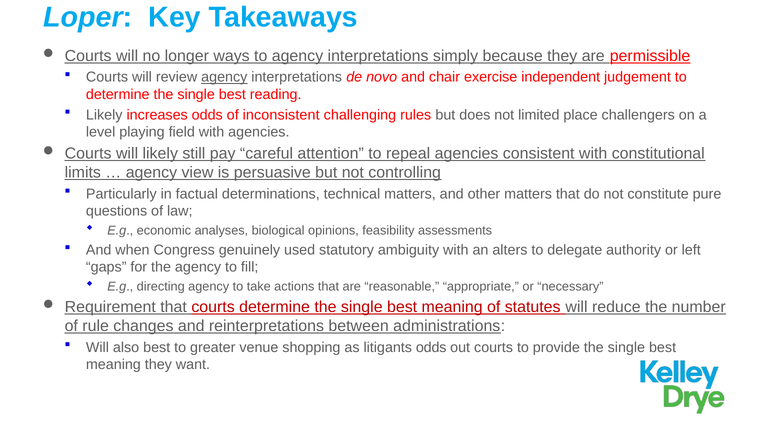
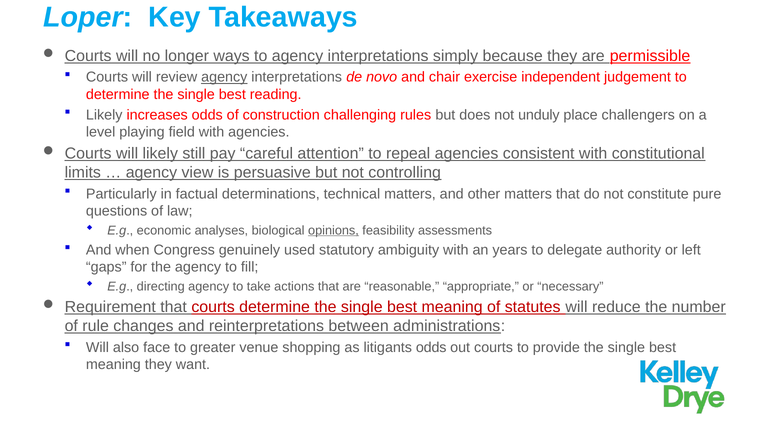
inconsistent: inconsistent -> construction
limited: limited -> unduly
opinions underline: none -> present
alters: alters -> years
also best: best -> face
